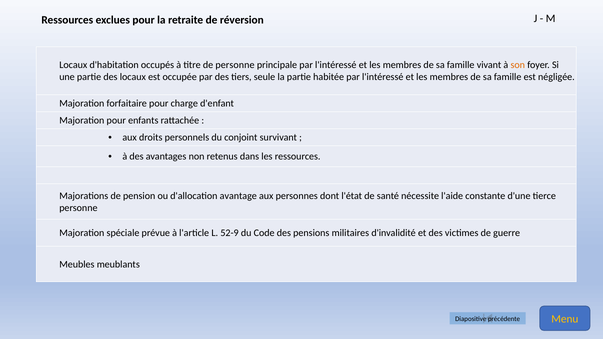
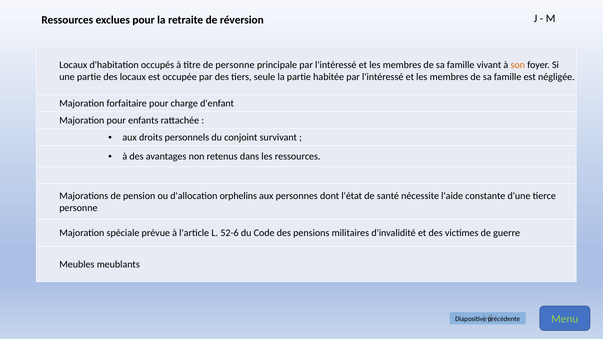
avantage: avantage -> orphelins
52-9: 52-9 -> 52-6
Menu colour: yellow -> light green
